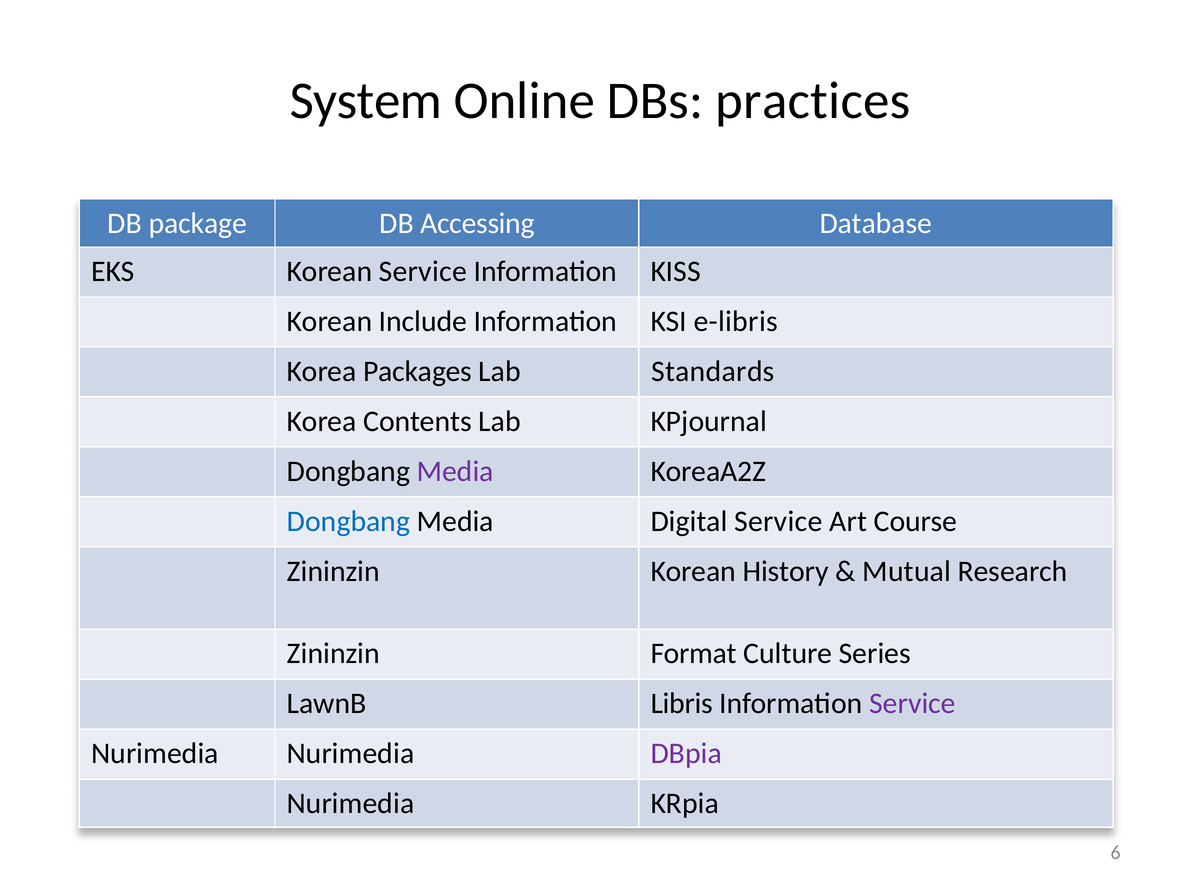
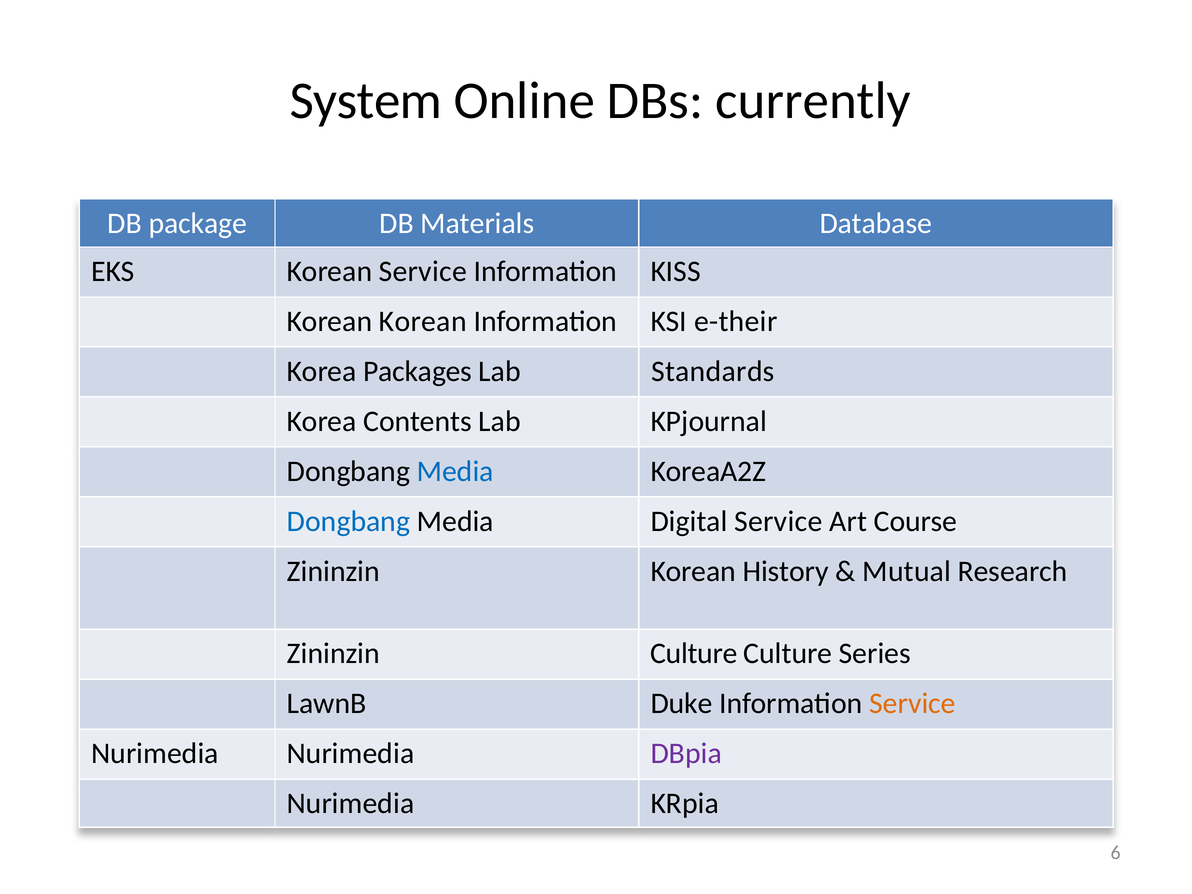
practices: practices -> currently
Accessing: Accessing -> Materials
Korean Include: Include -> Korean
e-libris: e-libris -> e-their
Media at (455, 471) colour: purple -> blue
Zininzin Format: Format -> Culture
Libris: Libris -> Duke
Service at (912, 704) colour: purple -> orange
